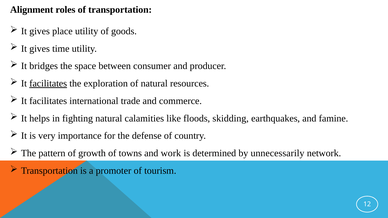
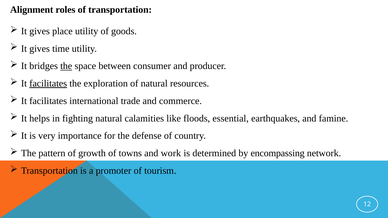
the at (66, 66) underline: none -> present
skidding: skidding -> essential
unnecessarily: unnecessarily -> encompassing
